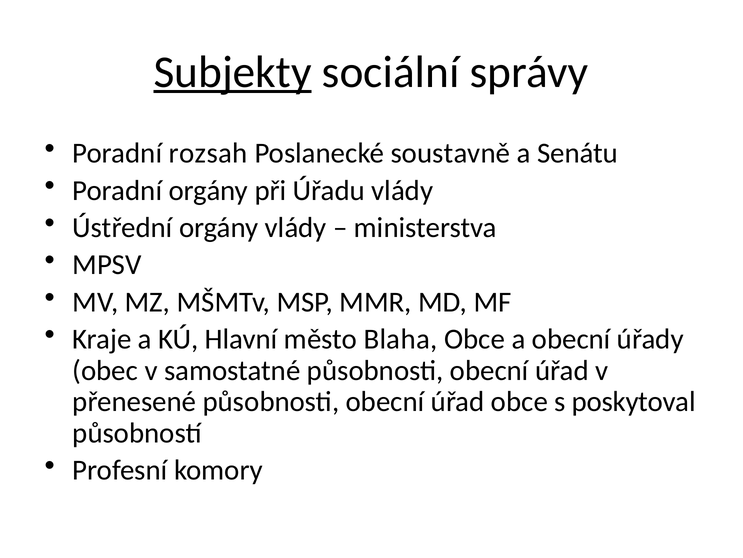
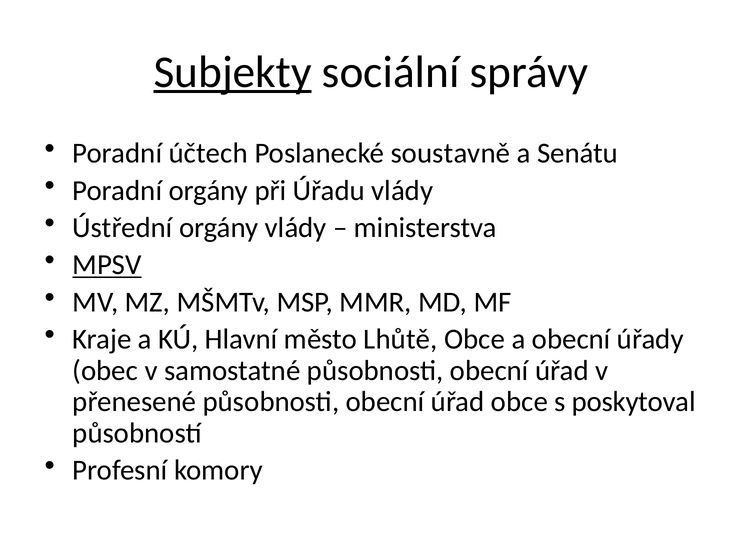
rozsah: rozsah -> účtech
MPSV underline: none -> present
Blaha: Blaha -> Lhůtě
